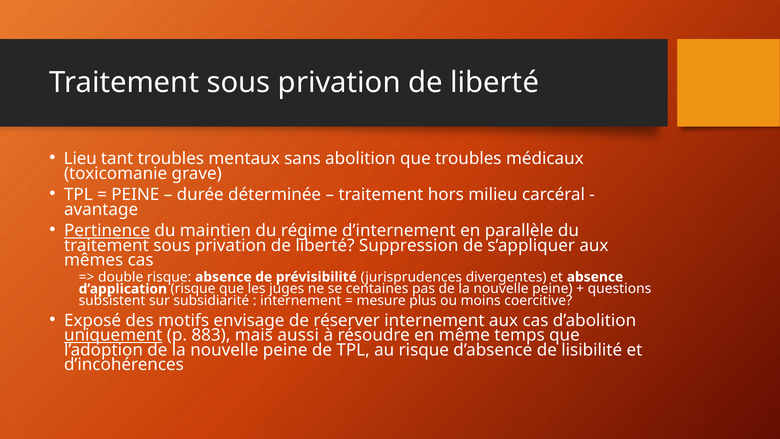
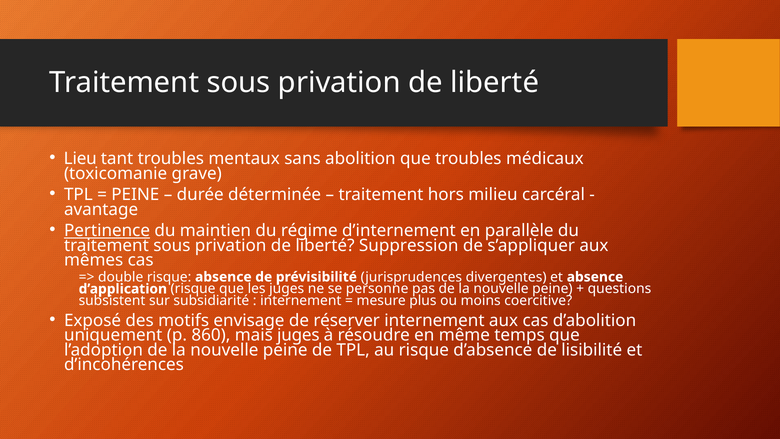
centaines: centaines -> personne
uniquement underline: present -> none
883: 883 -> 860
mais aussi: aussi -> juges
